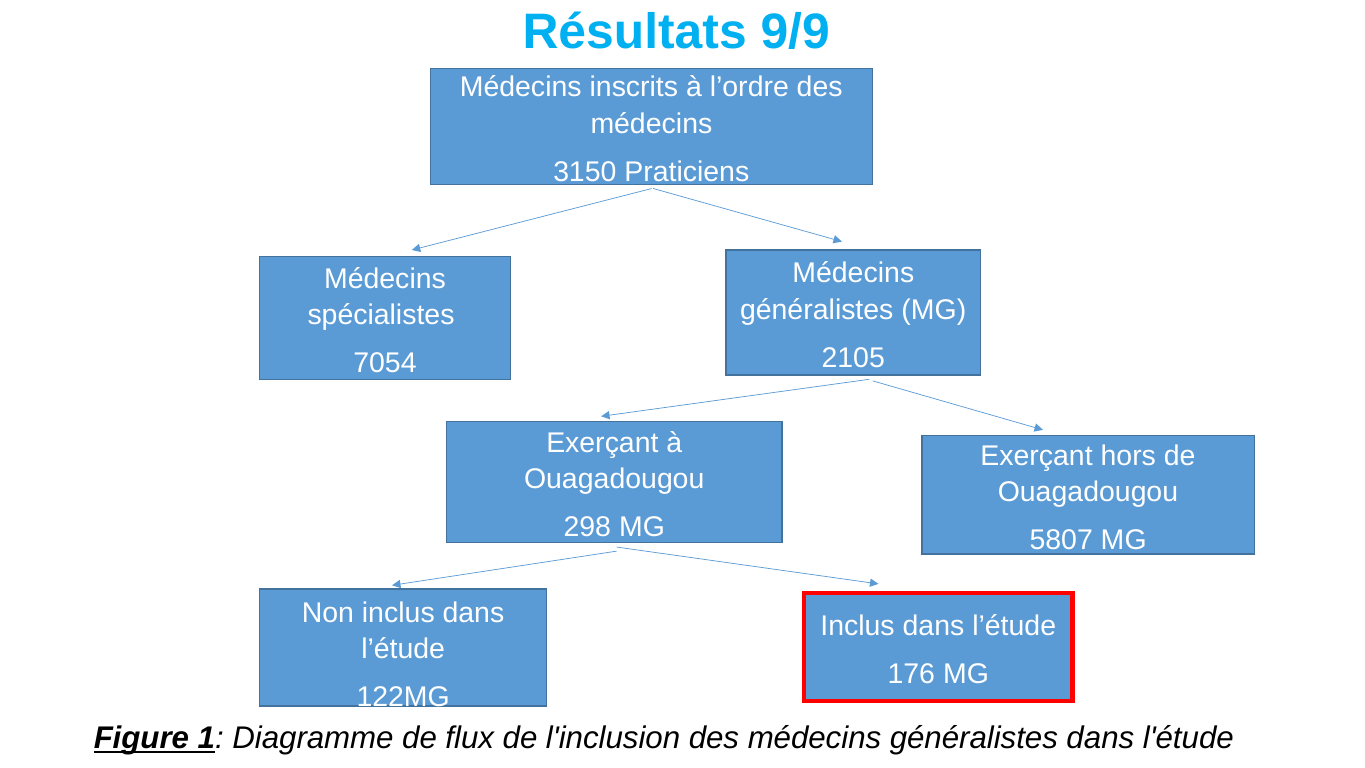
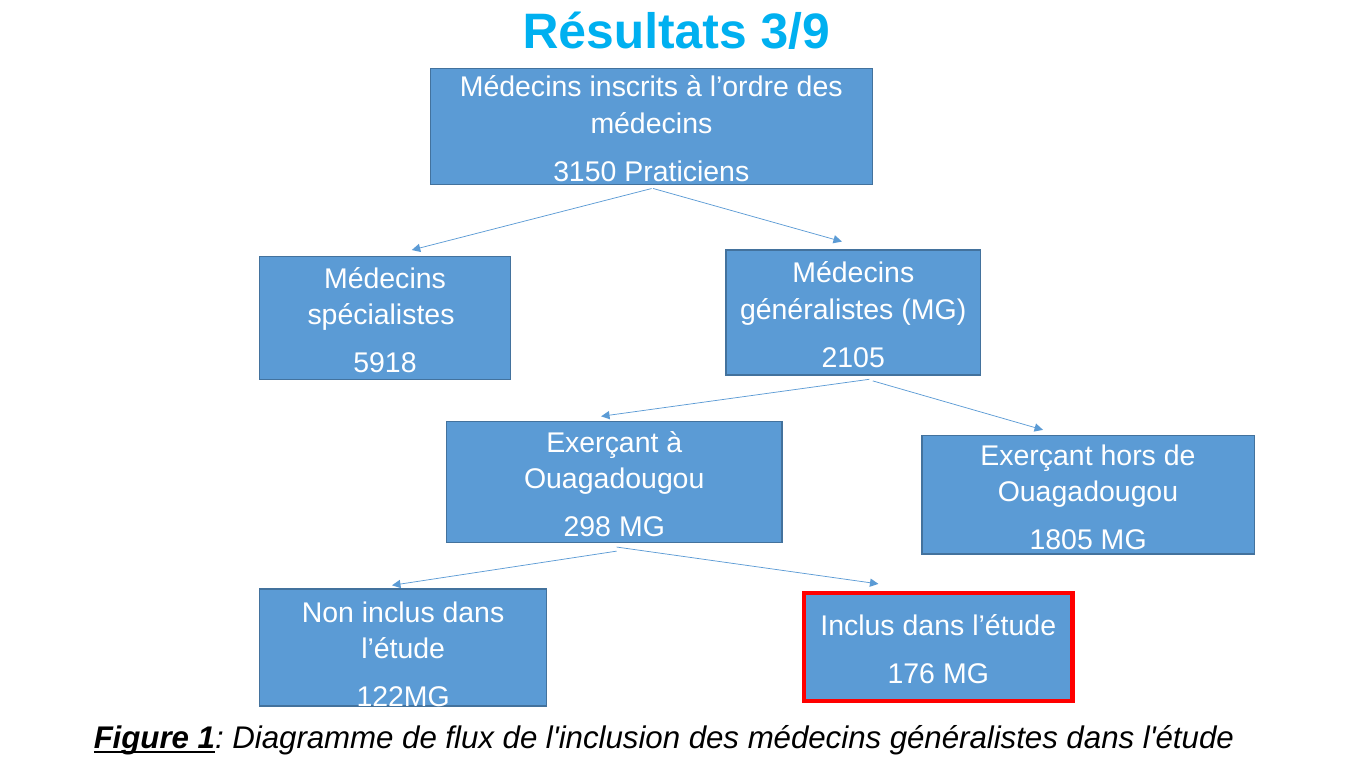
9/9: 9/9 -> 3/9
7054: 7054 -> 5918
5807: 5807 -> 1805
